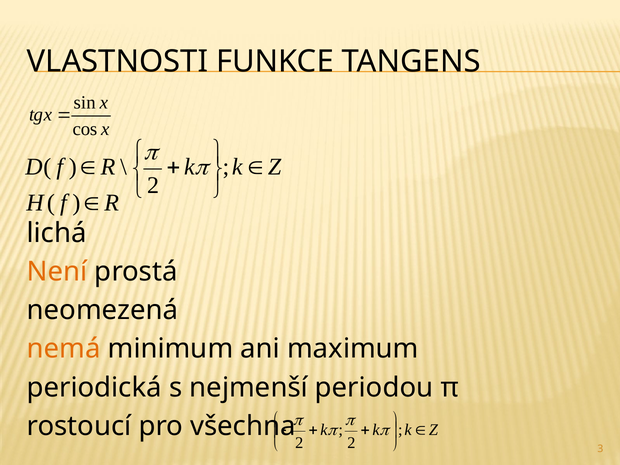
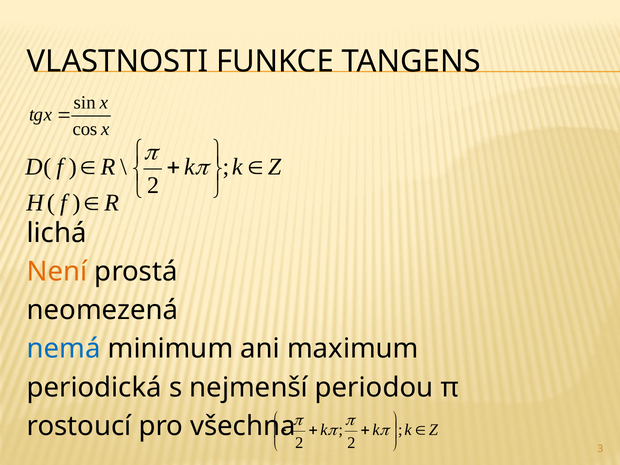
nemá colour: orange -> blue
